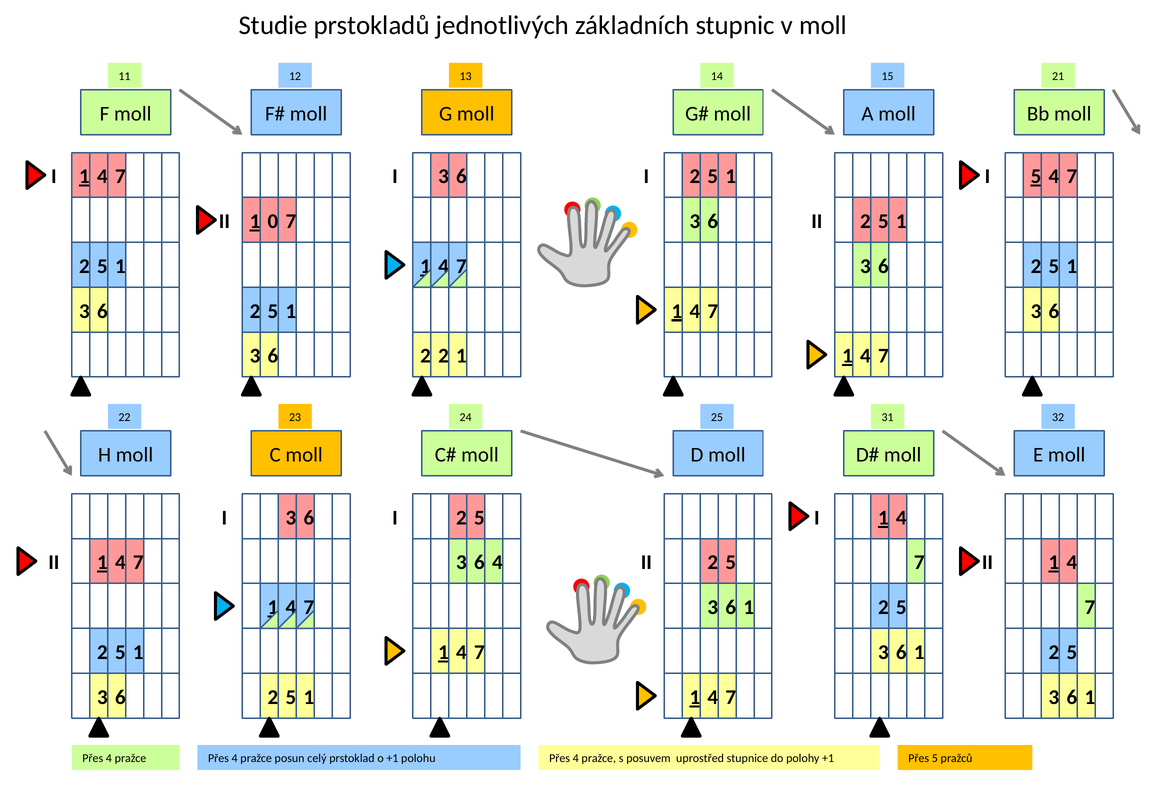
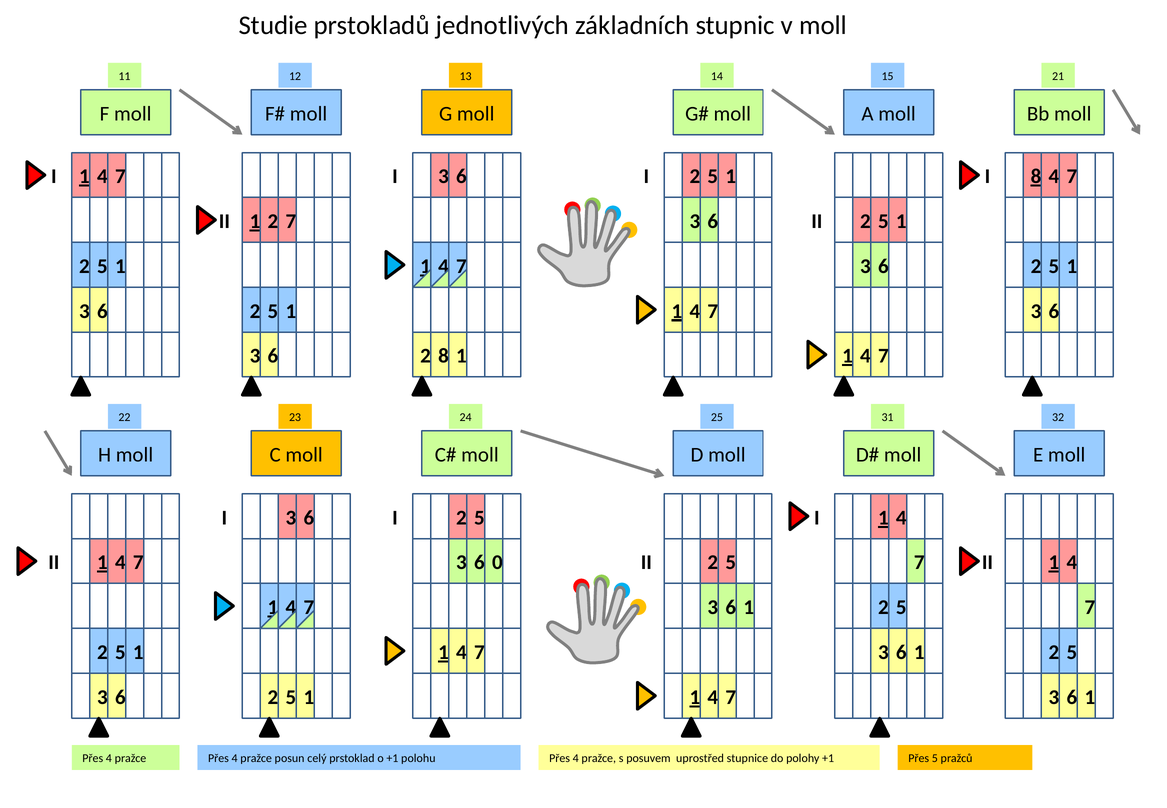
I 5: 5 -> 8
1 0: 0 -> 2
2 2: 2 -> 8
6 4: 4 -> 0
